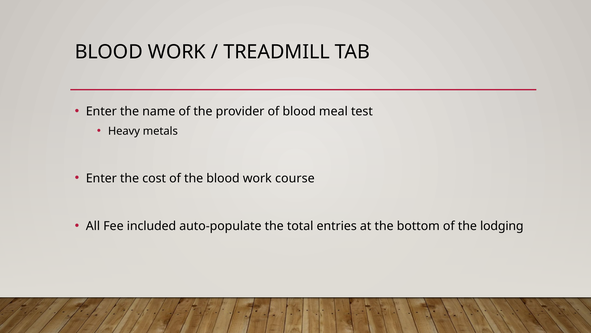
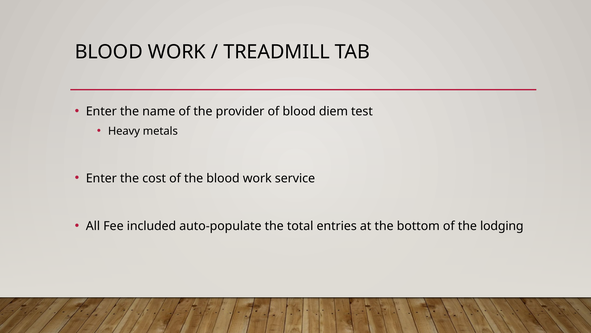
meal: meal -> diem
course: course -> service
